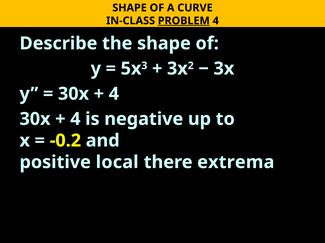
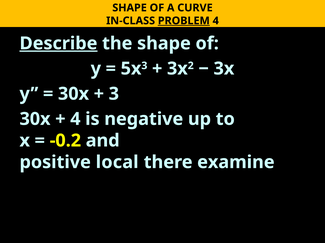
Describe underline: none -> present
4 at (114, 94): 4 -> 3
extrema: extrema -> examine
